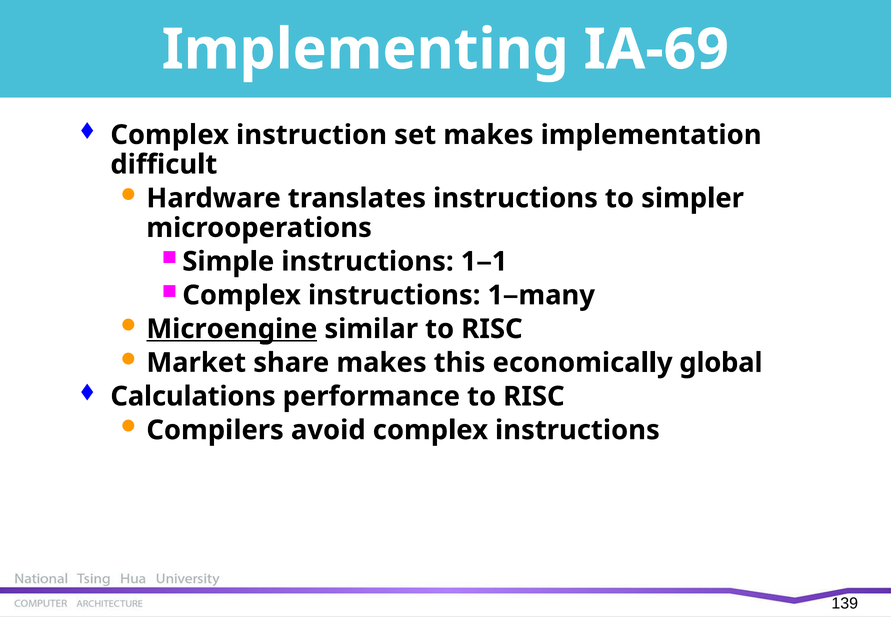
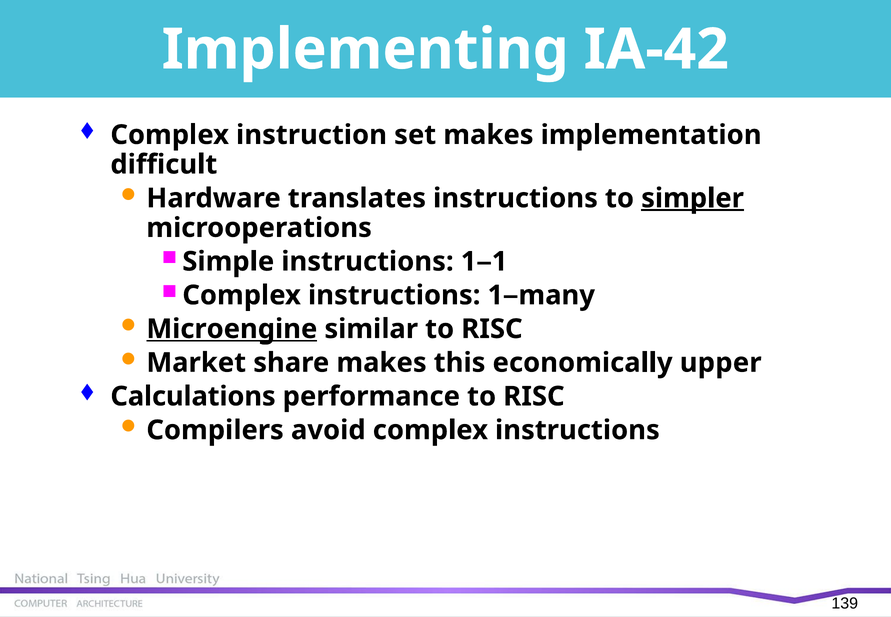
IA-69: IA-69 -> IA-42
simpler underline: none -> present
global: global -> upper
